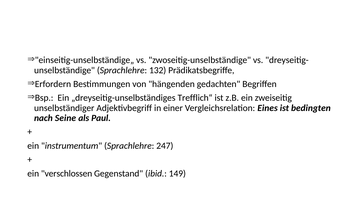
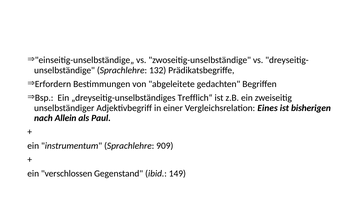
hängenden: hängenden -> abgeleitete
bedingten: bedingten -> bisherigen
Seine: Seine -> Allein
247: 247 -> 909
